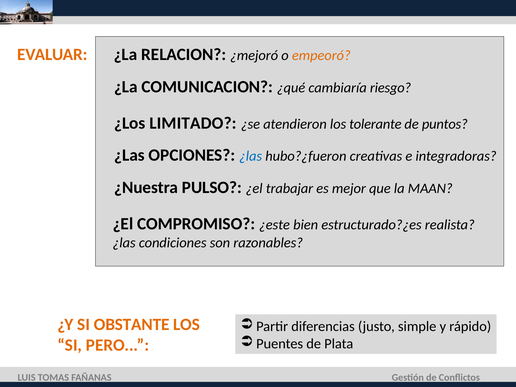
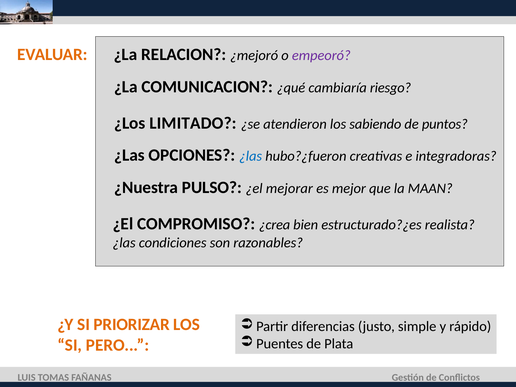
empeoró colour: orange -> purple
tolerante: tolerante -> sabiendo
trabajar: trabajar -> mejorar
¿este: ¿este -> ¿crea
OBSTANTE: OBSTANTE -> PRIORIZAR
